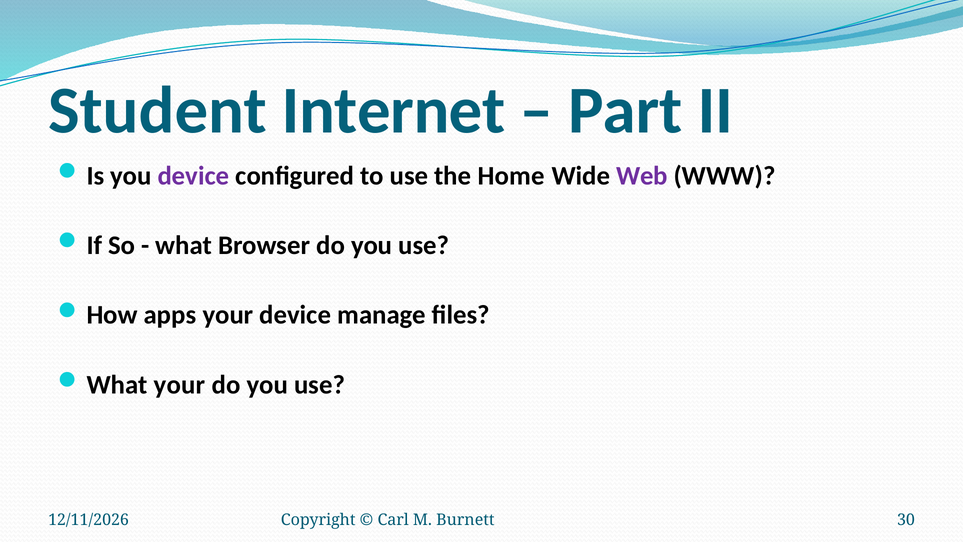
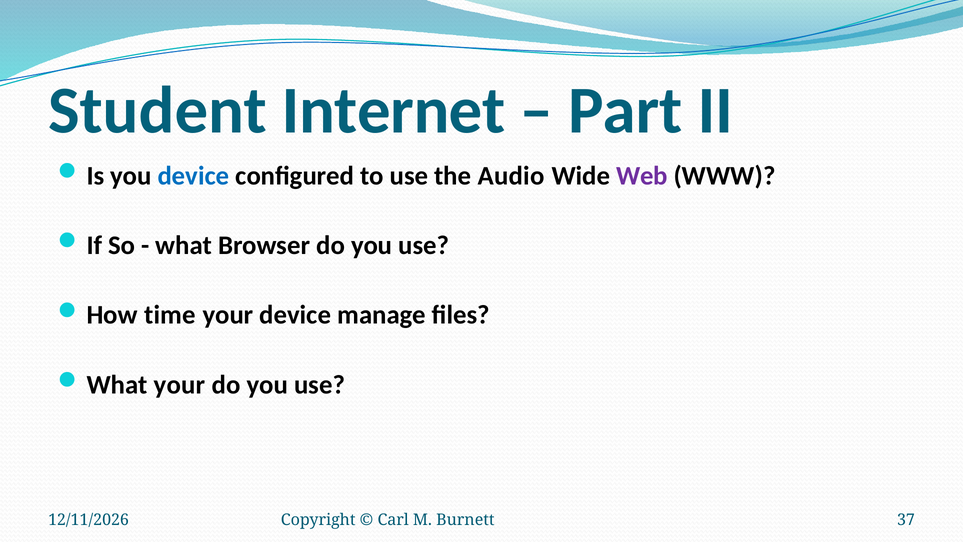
device at (193, 176) colour: purple -> blue
Home: Home -> Audio
apps: apps -> time
30: 30 -> 37
